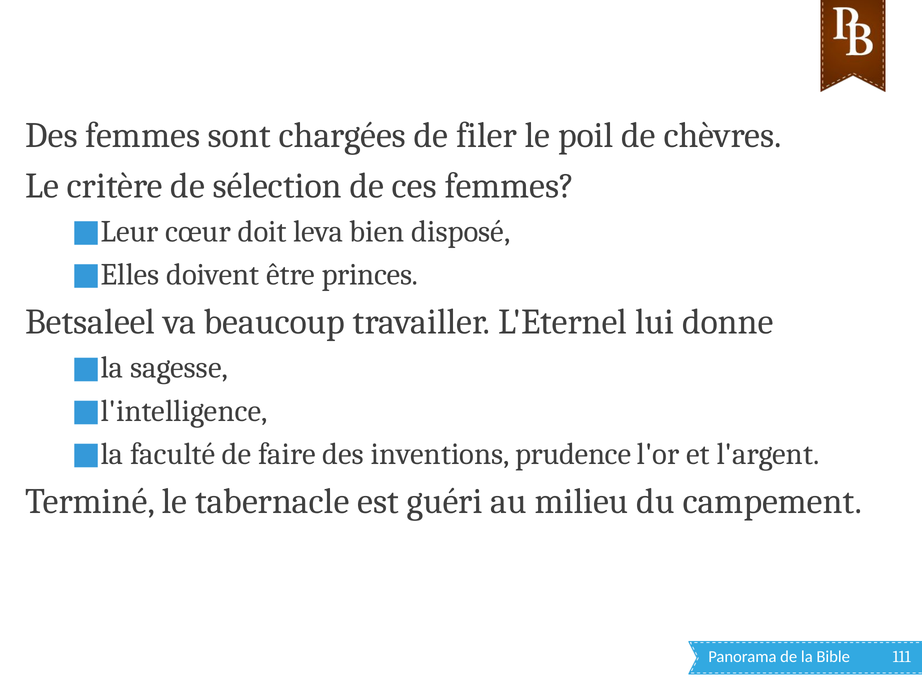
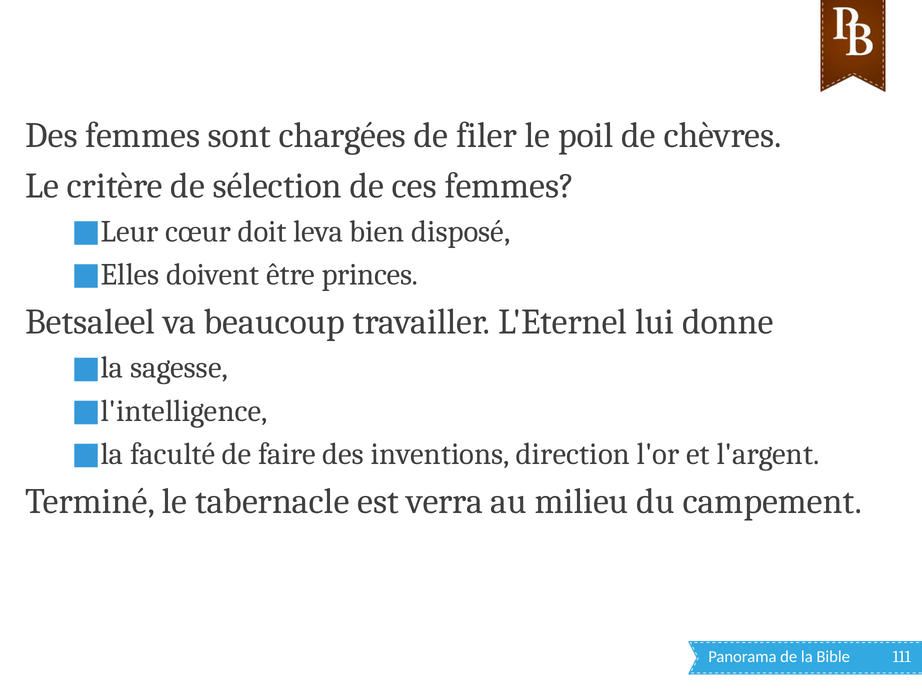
prudence: prudence -> direction
guéri: guéri -> verra
